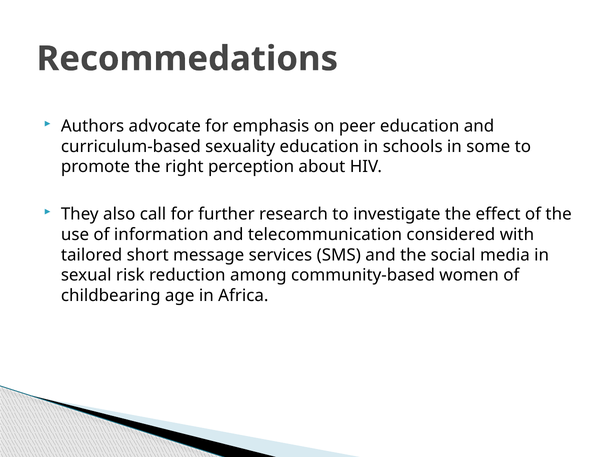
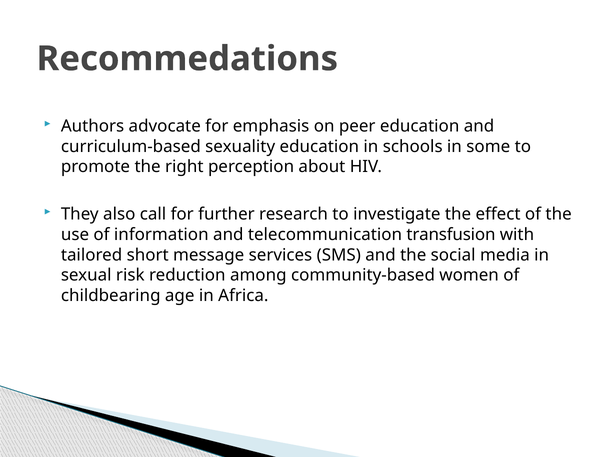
considered: considered -> transfusion
